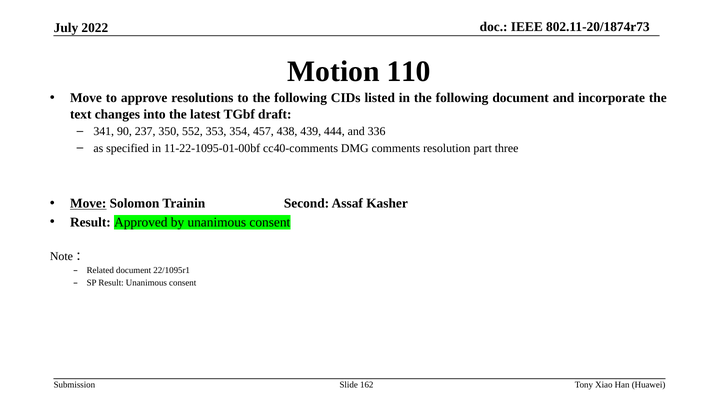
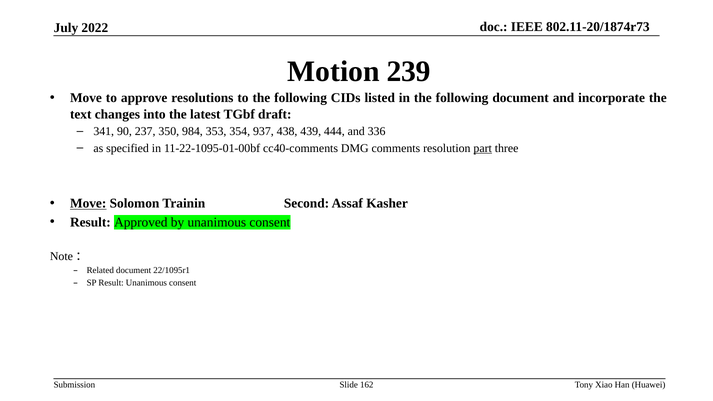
110: 110 -> 239
552: 552 -> 984
457: 457 -> 937
part underline: none -> present
